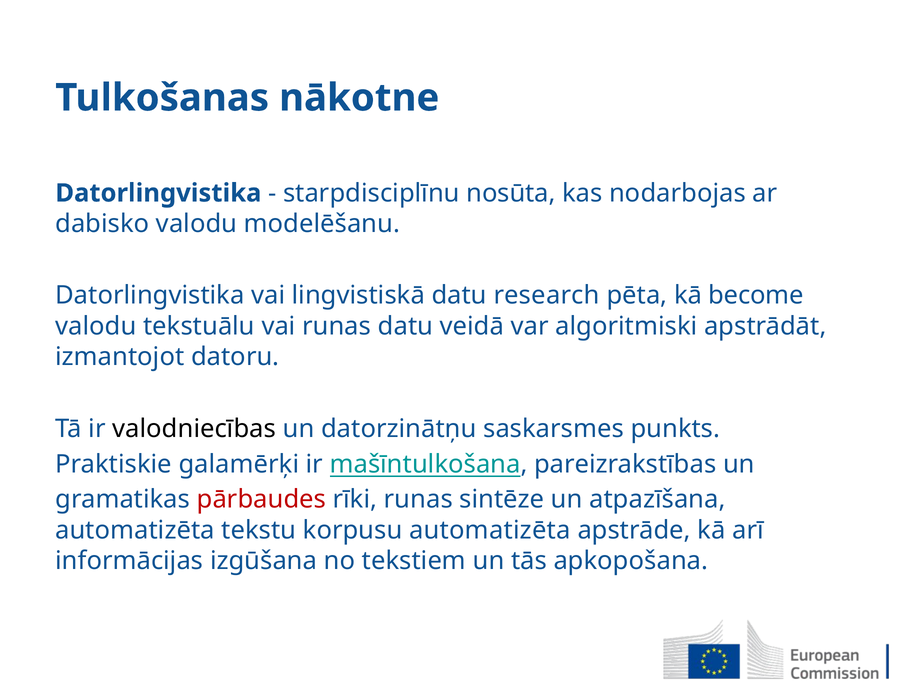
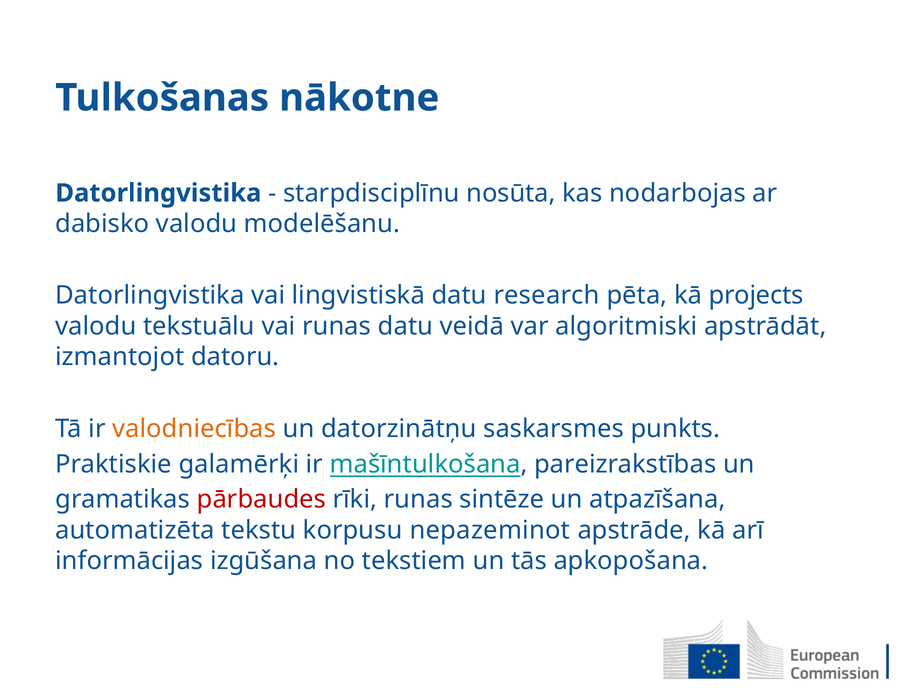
become: become -> projects
valodniecības colour: black -> orange
korpusu automatizēta: automatizēta -> nepazeminot
